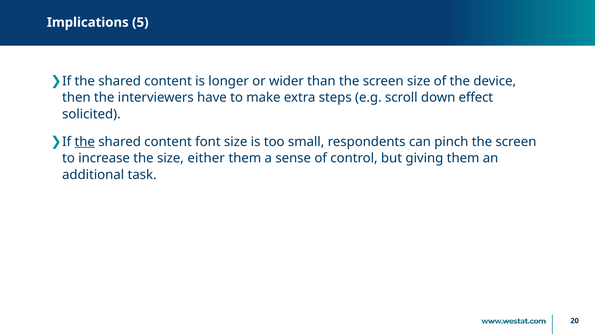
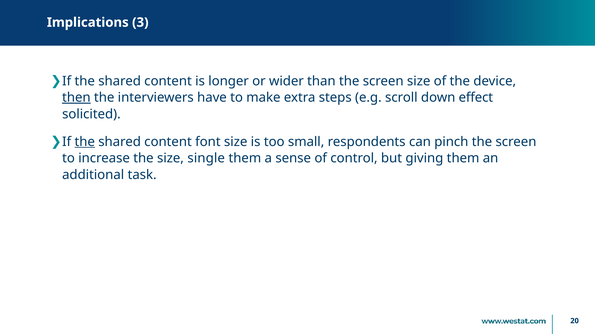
5: 5 -> 3
then underline: none -> present
either: either -> single
